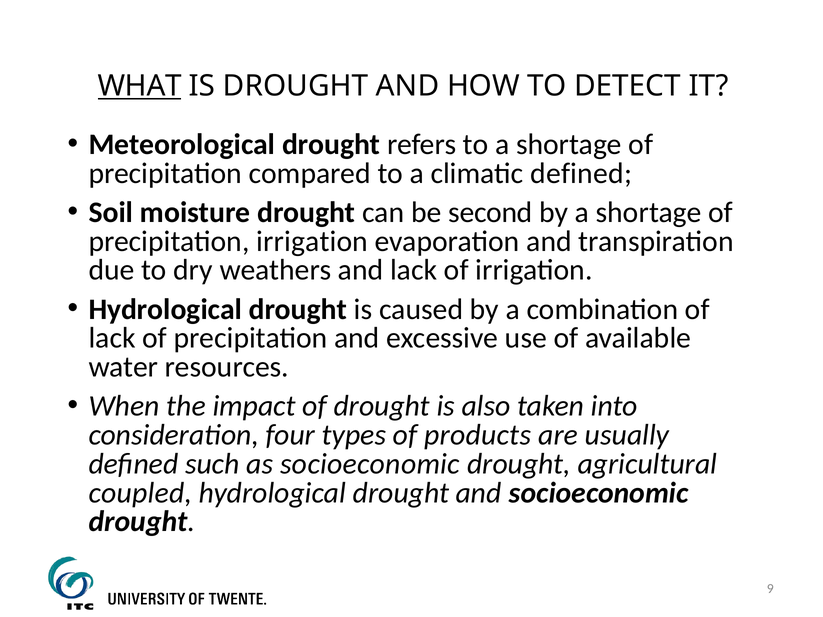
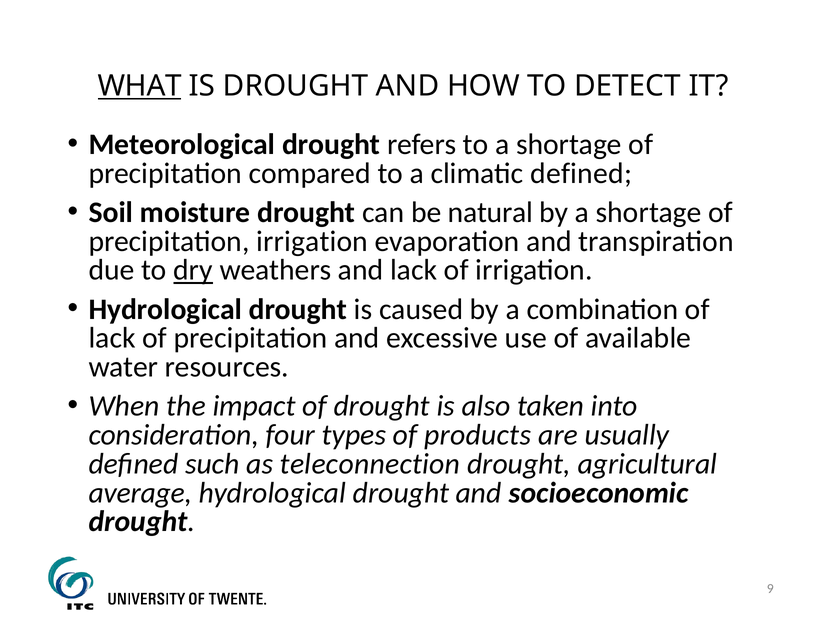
second: second -> natural
dry underline: none -> present
as socioeconomic: socioeconomic -> teleconnection
coupled: coupled -> average
